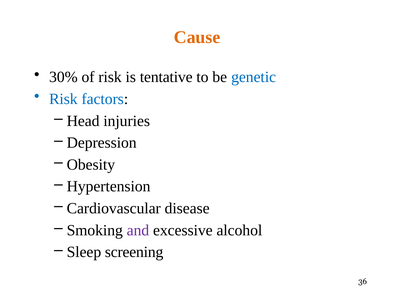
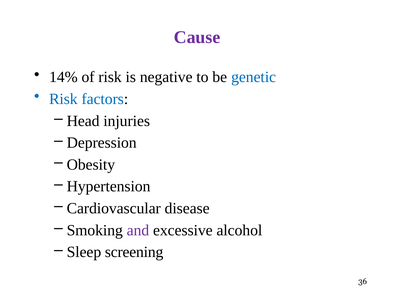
Cause colour: orange -> purple
30%: 30% -> 14%
tentative: tentative -> negative
